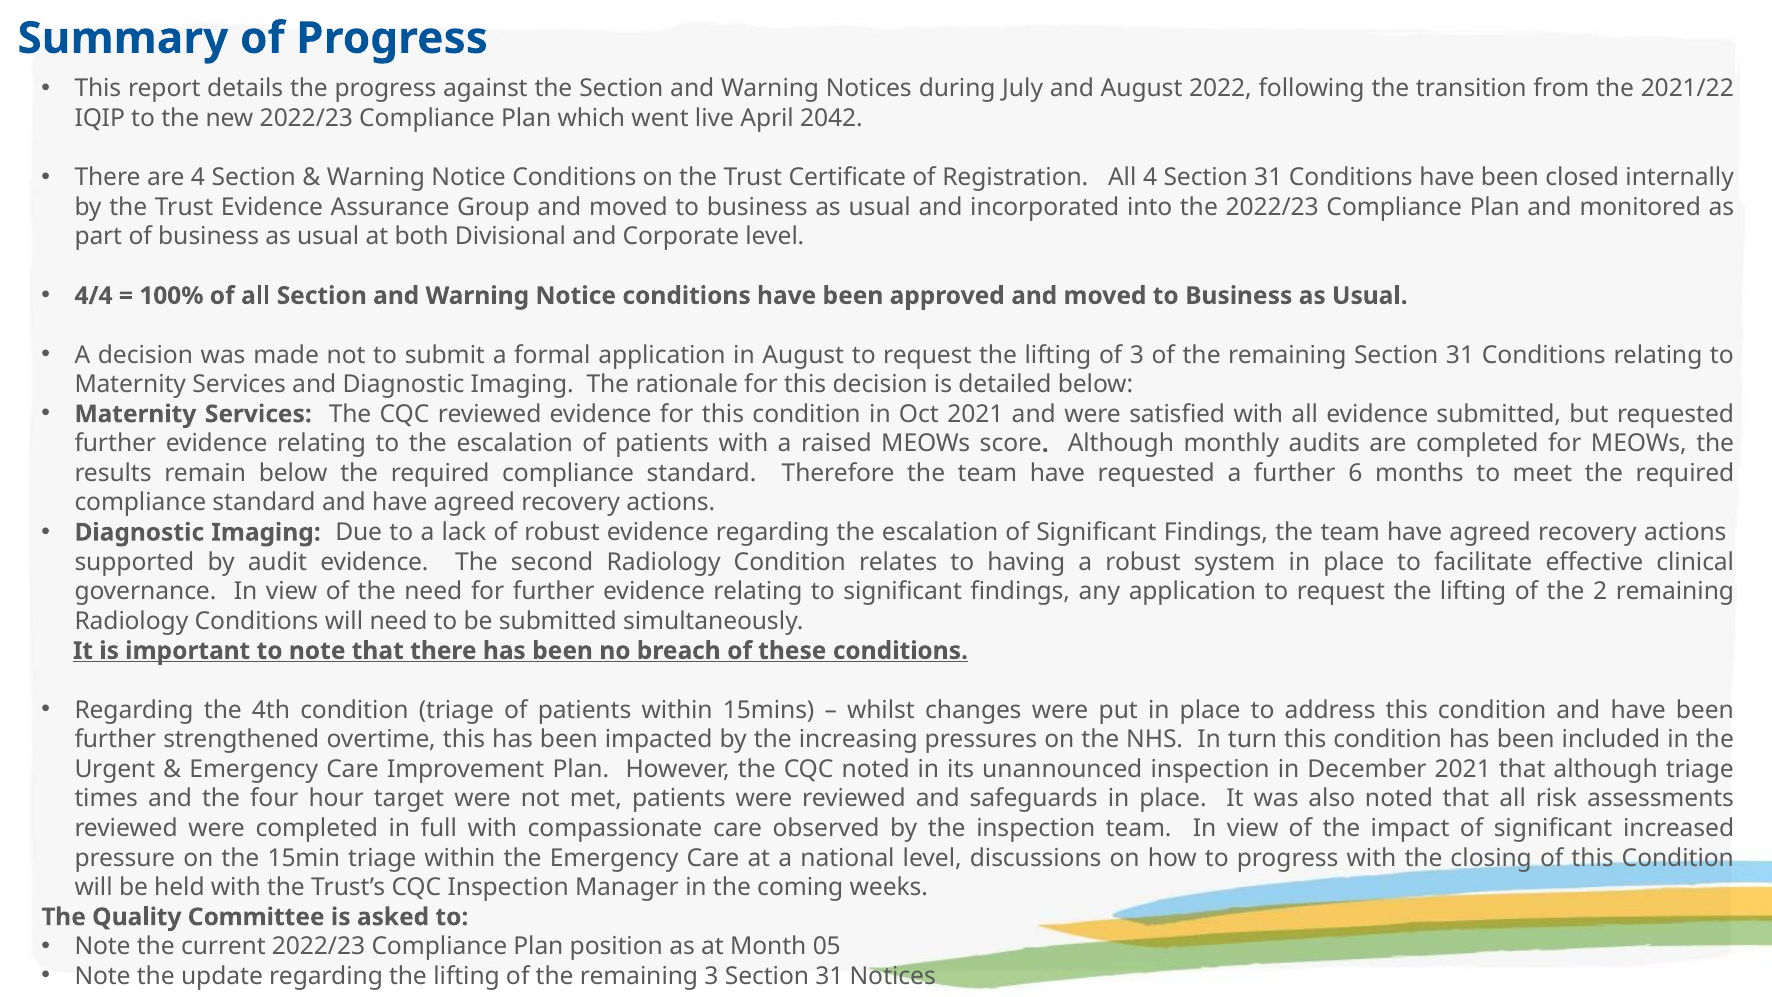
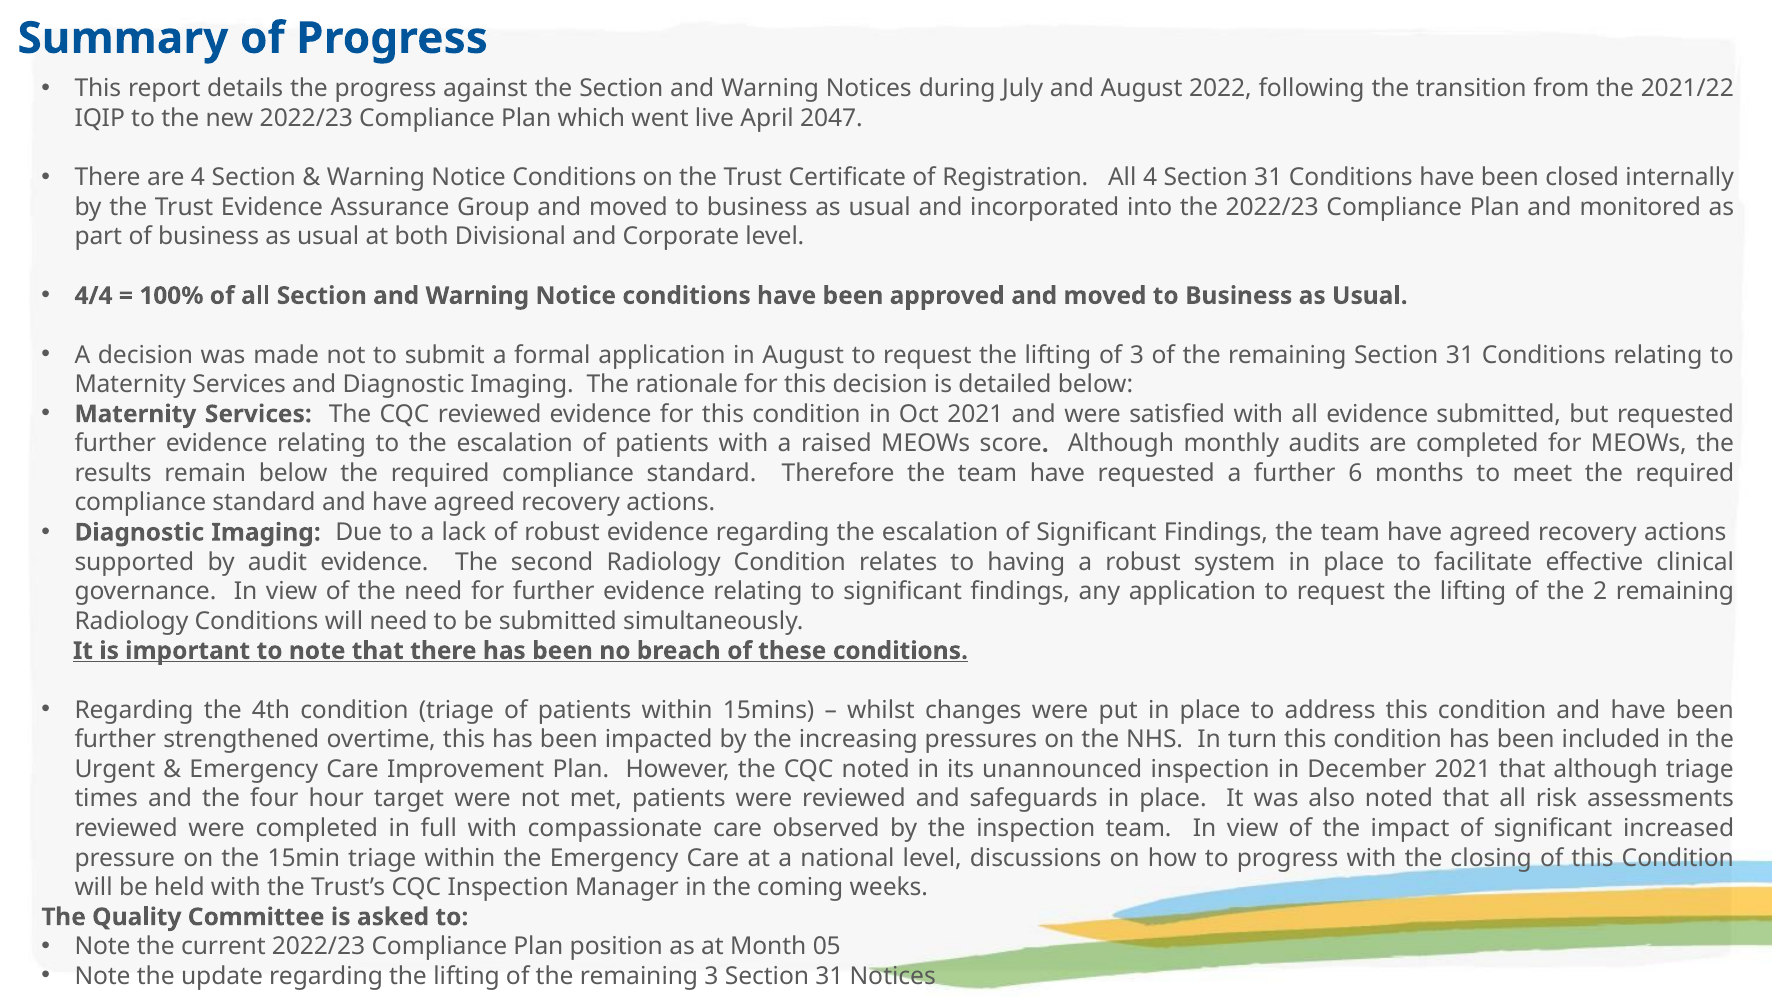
2042: 2042 -> 2047
